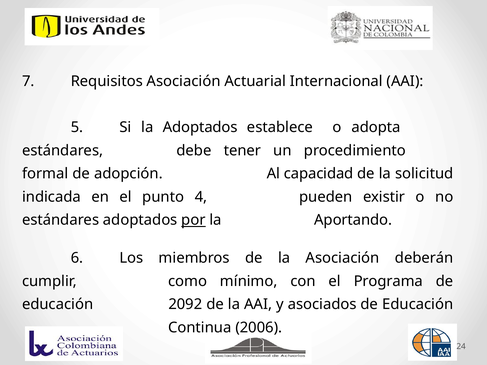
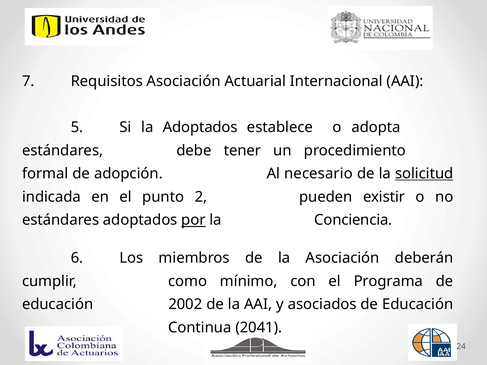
capacidad: capacidad -> necesario
solicitud underline: none -> present
4: 4 -> 2
Aportando: Aportando -> Conciencia
2092: 2092 -> 2002
2006: 2006 -> 2041
